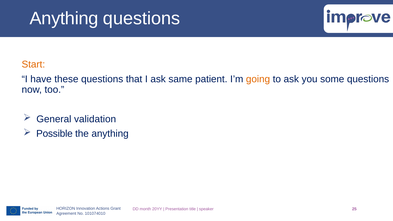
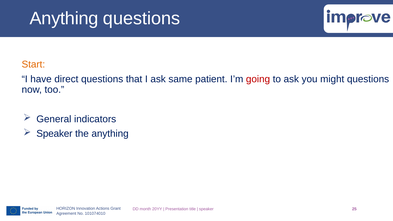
these: these -> direct
going colour: orange -> red
some: some -> might
validation: validation -> indicators
Possible at (54, 134): Possible -> Speaker
